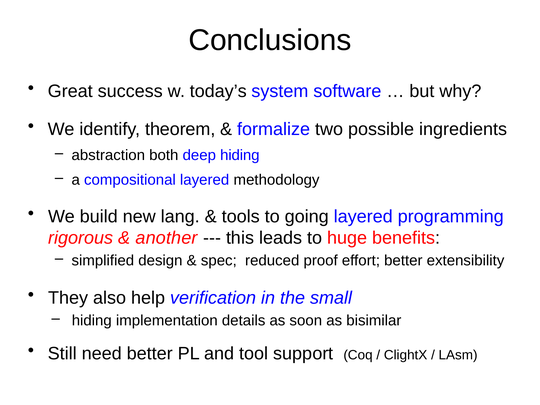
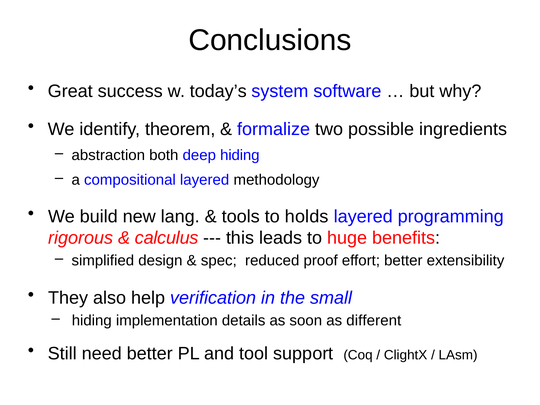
going: going -> holds
another: another -> calculus
bisimilar: bisimilar -> different
